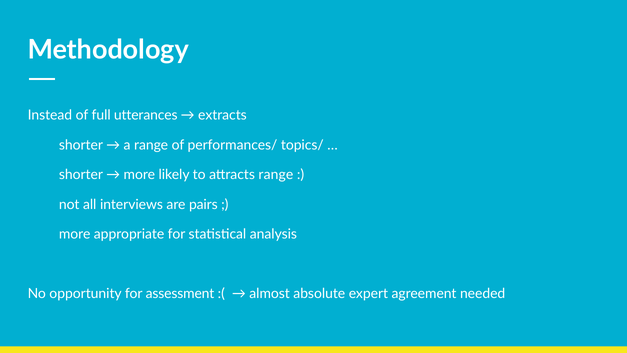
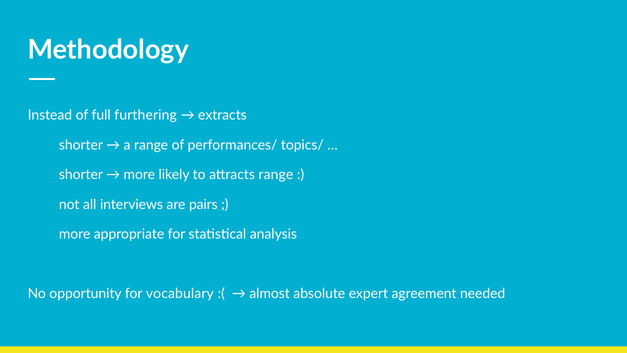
utterances: utterances -> furthering
assessment: assessment -> vocabulary
